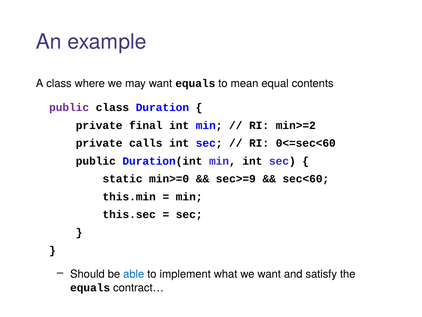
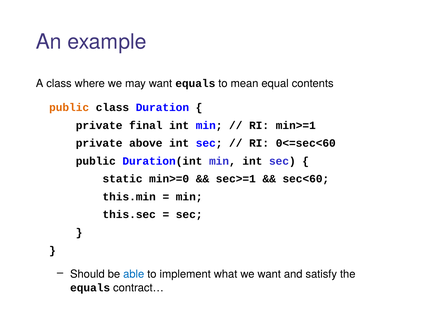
public at (69, 107) colour: purple -> orange
min>=2: min>=2 -> min>=1
calls: calls -> above
sec>=9: sec>=9 -> sec>=1
